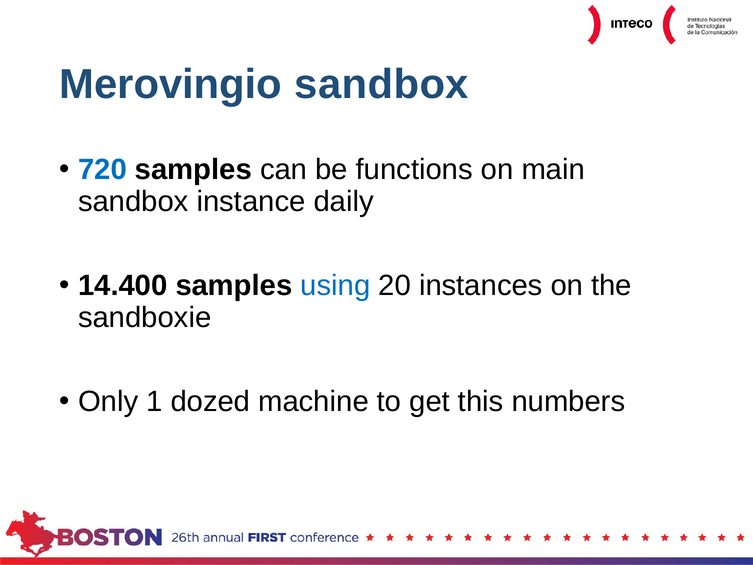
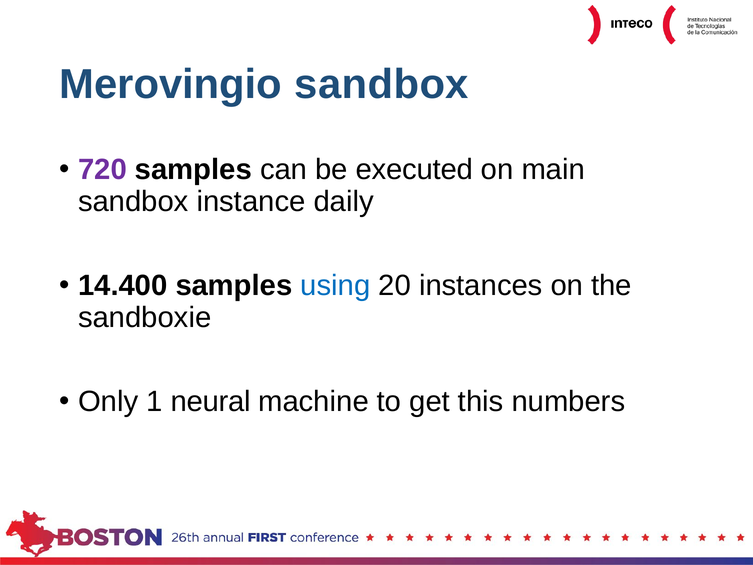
720 colour: blue -> purple
functions: functions -> executed
dozed: dozed -> neural
